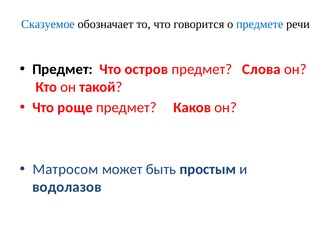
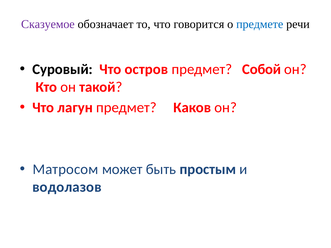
Сказуемое colour: blue -> purple
Предмет at (63, 69): Предмет -> Суровый
Слова: Слова -> Собой
роще: роще -> лагун
